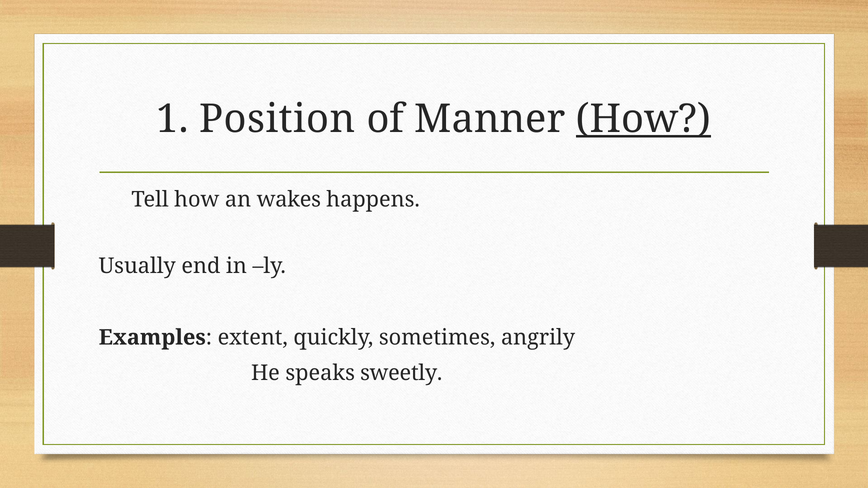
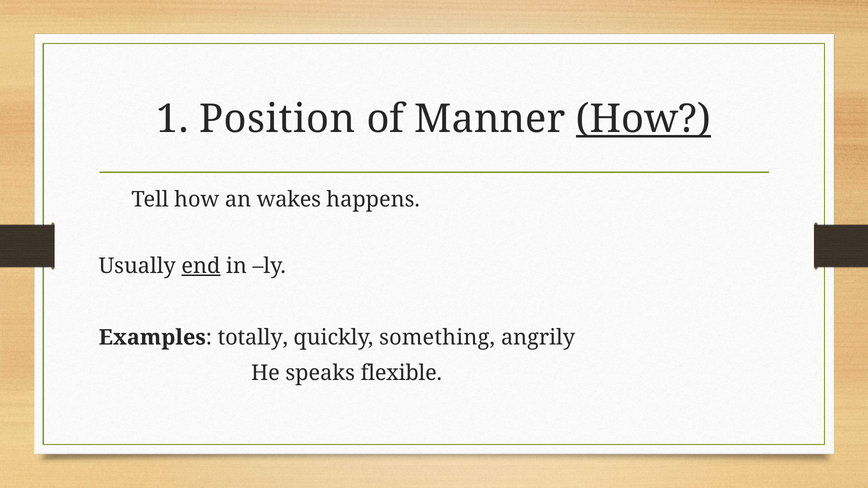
end underline: none -> present
extent: extent -> totally
sometimes: sometimes -> something
sweetly: sweetly -> flexible
